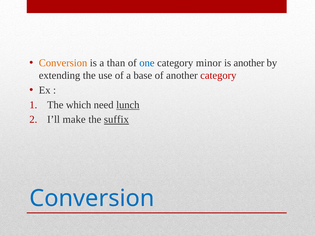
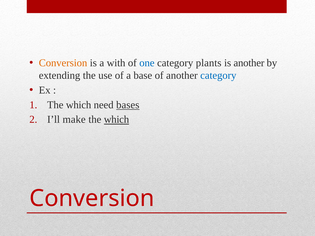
than: than -> with
minor: minor -> plants
category at (218, 76) colour: red -> blue
lunch: lunch -> bases
suffix at (116, 120): suffix -> which
Conversion at (92, 199) colour: blue -> red
